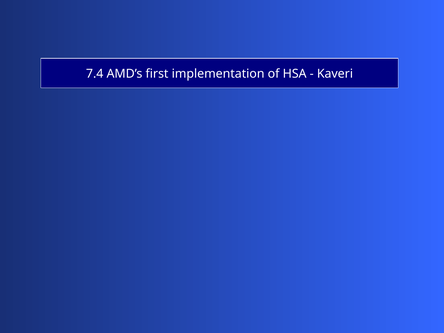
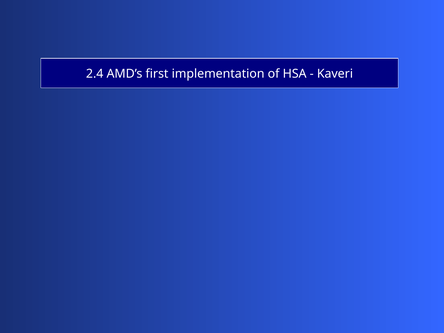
7.4: 7.4 -> 2.4
